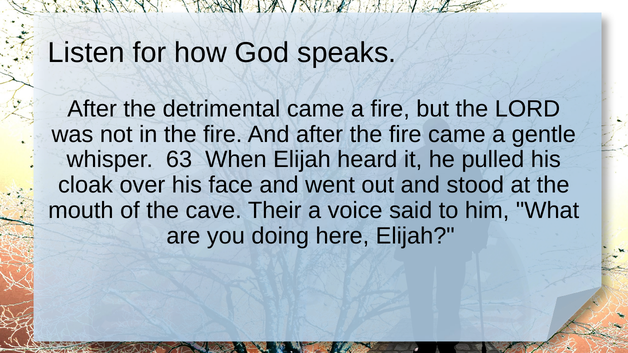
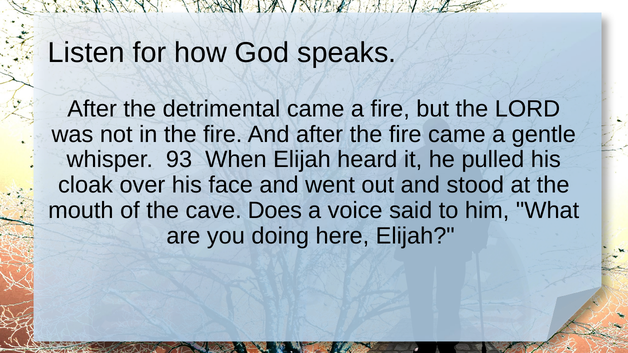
63: 63 -> 93
Their: Their -> Does
